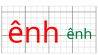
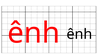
ênh at (79, 34) colour: green -> black
